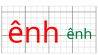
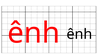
ênh at (79, 34) colour: green -> black
